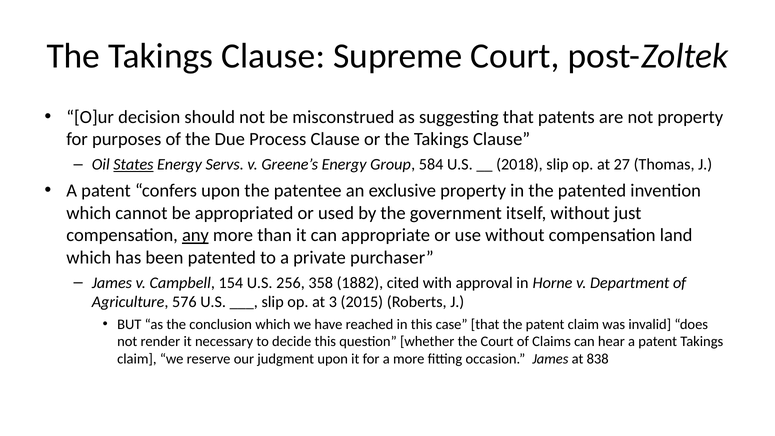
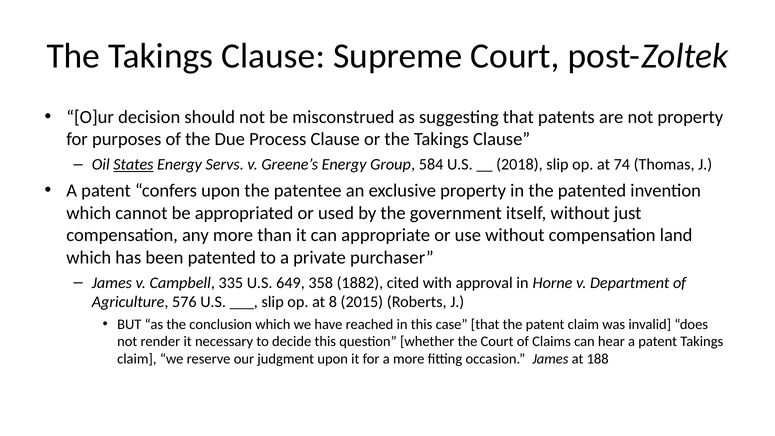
27: 27 -> 74
any underline: present -> none
154: 154 -> 335
256: 256 -> 649
3: 3 -> 8
838: 838 -> 188
